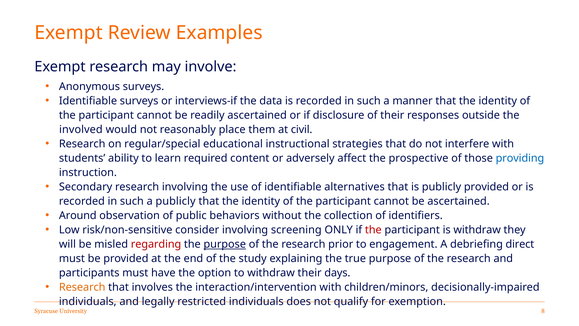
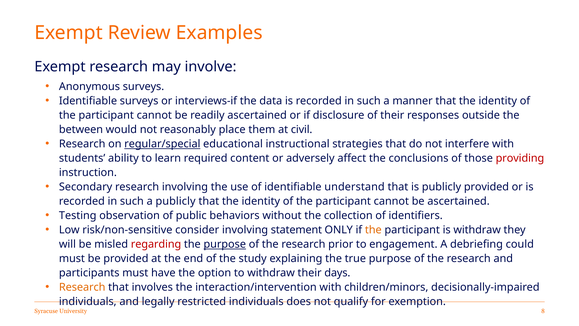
involved: involved -> between
regular/special underline: none -> present
prospective: prospective -> conclusions
providing colour: blue -> red
alternatives: alternatives -> understand
Around: Around -> Testing
screening: screening -> statement
the at (373, 230) colour: red -> orange
direct: direct -> could
